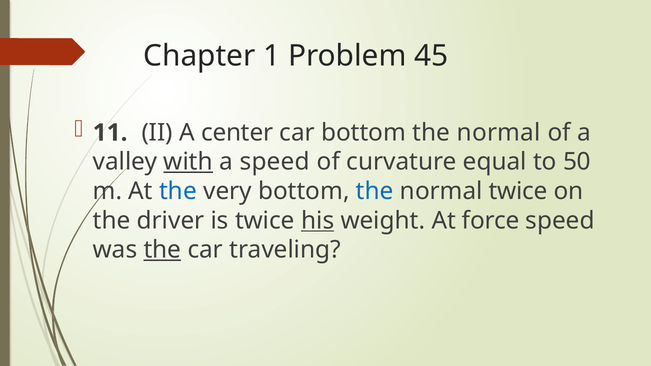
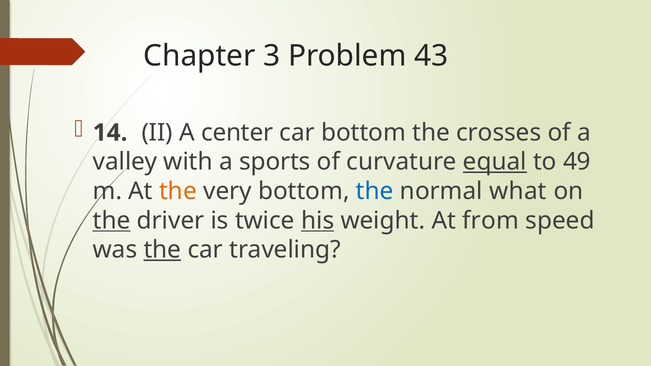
1: 1 -> 3
45: 45 -> 43
11: 11 -> 14
normal at (499, 133): normal -> crosses
with underline: present -> none
a speed: speed -> sports
equal underline: none -> present
50: 50 -> 49
the at (178, 191) colour: blue -> orange
normal twice: twice -> what
the at (112, 221) underline: none -> present
force: force -> from
